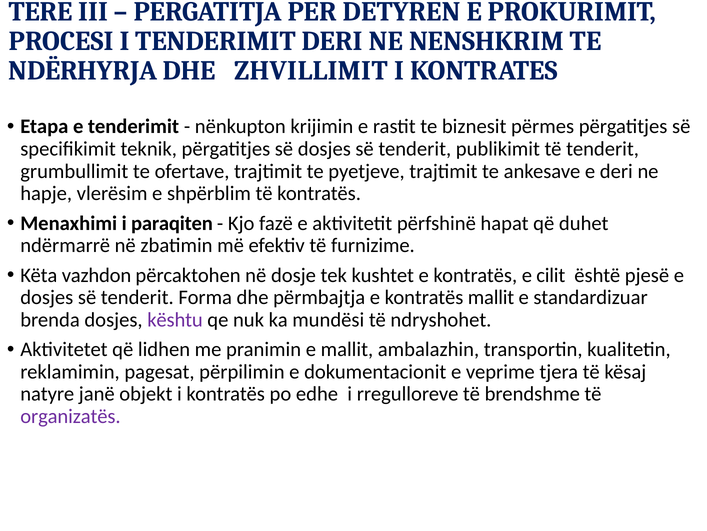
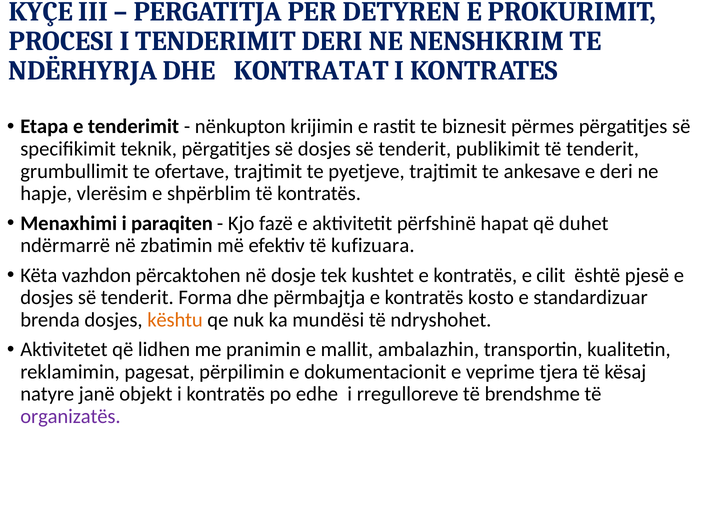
TERE: TERE -> KYÇE
ZHVILLIMIT: ZHVILLIMIT -> KONTRATAT
furnizime: furnizime -> kufizuara
kontratës mallit: mallit -> kosto
kështu colour: purple -> orange
